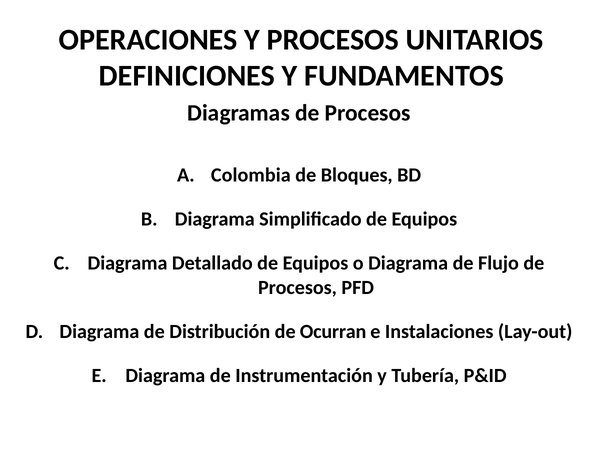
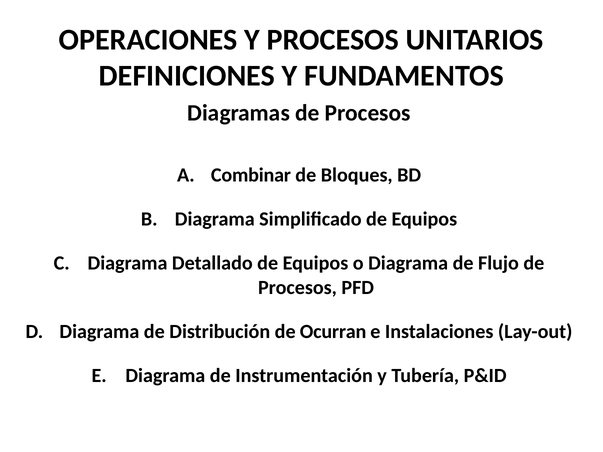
Colombia: Colombia -> Combinar
